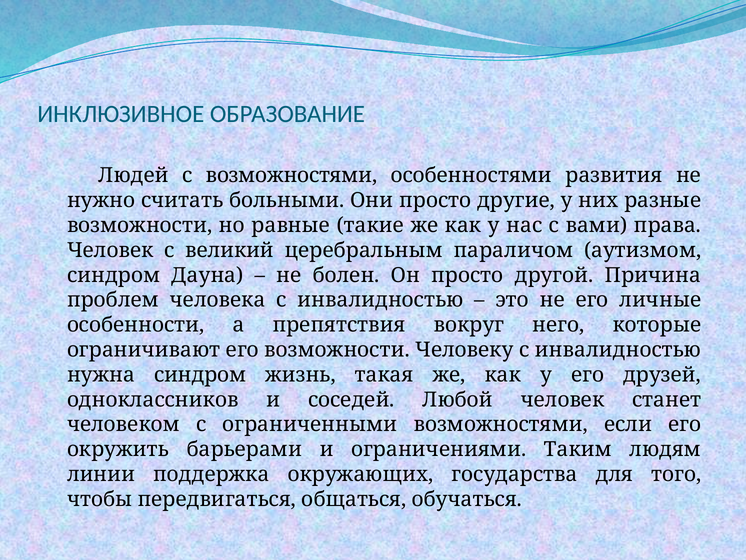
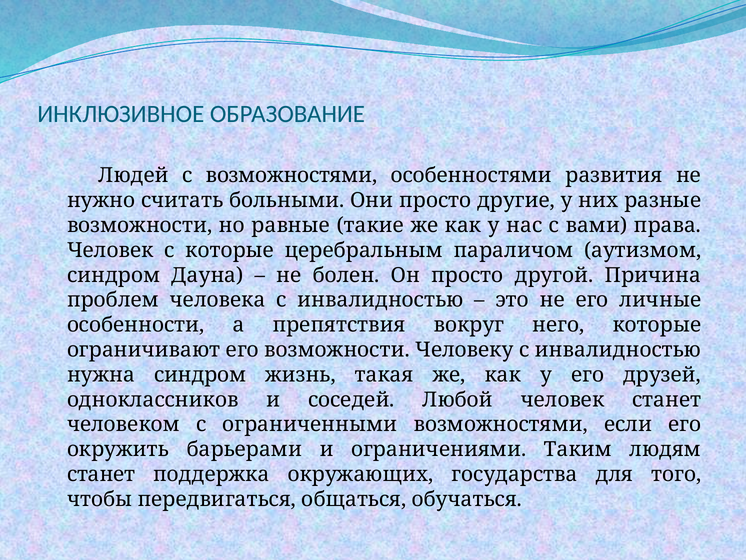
с великий: великий -> которые
линии at (101, 474): линии -> станет
